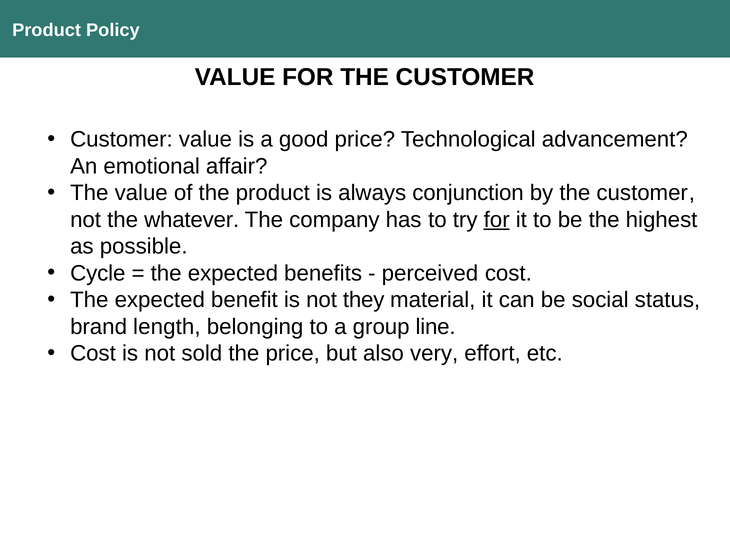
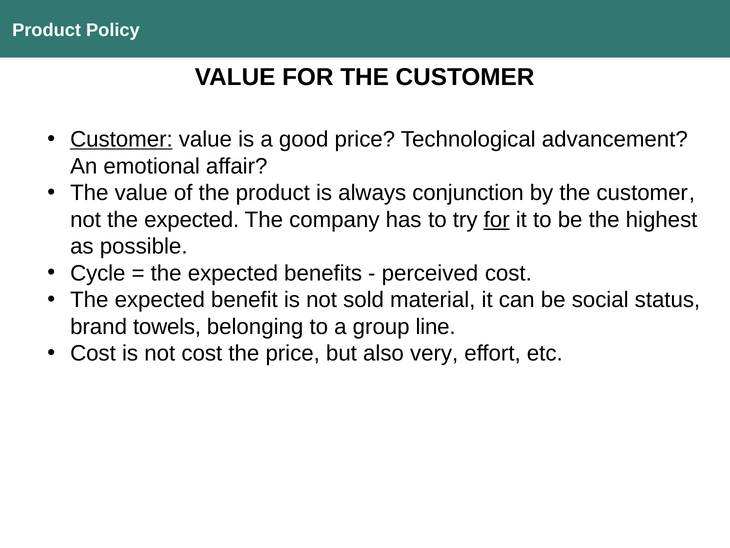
Customer at (121, 139) underline: none -> present
not the whatever: whatever -> expected
they: they -> sold
length: length -> towels
not sold: sold -> cost
